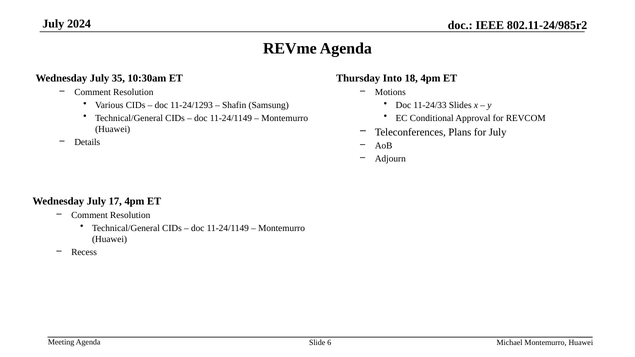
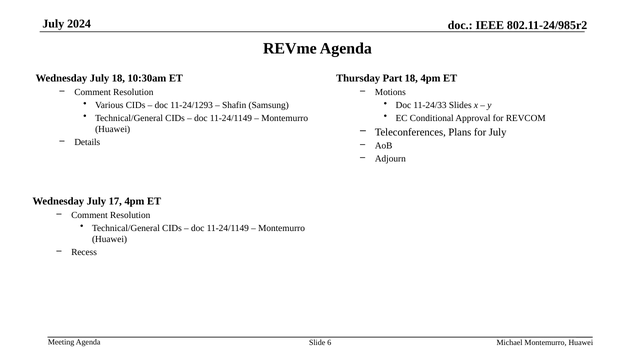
July 35: 35 -> 18
Into: Into -> Part
